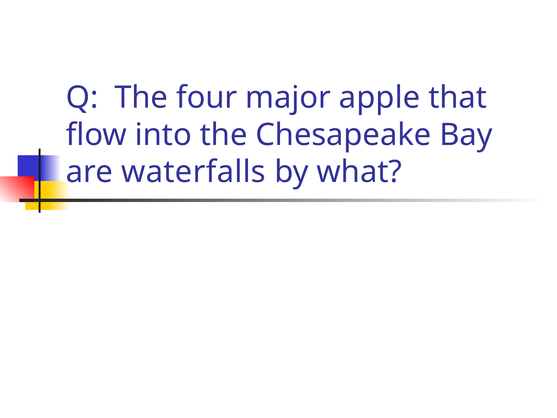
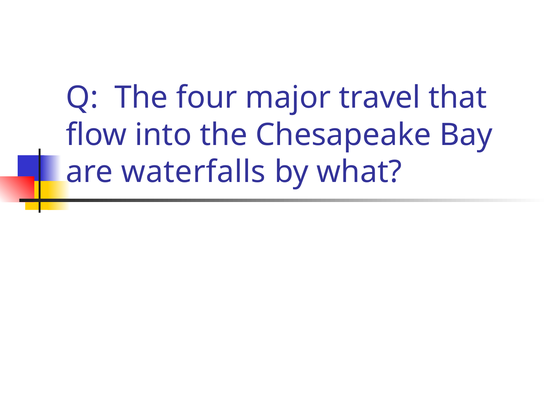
apple: apple -> travel
